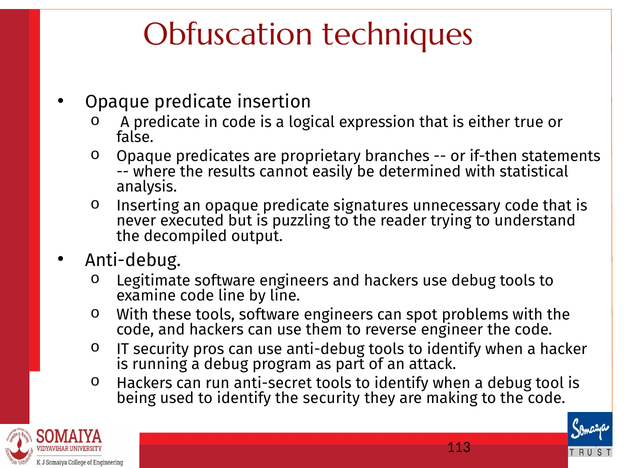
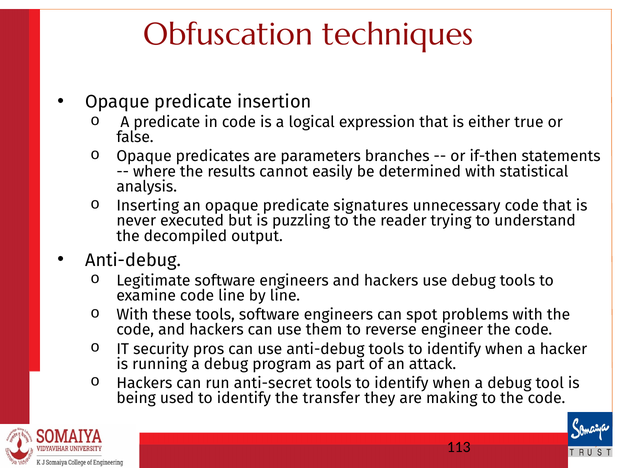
proprietary: proprietary -> parameters
the security: security -> transfer
